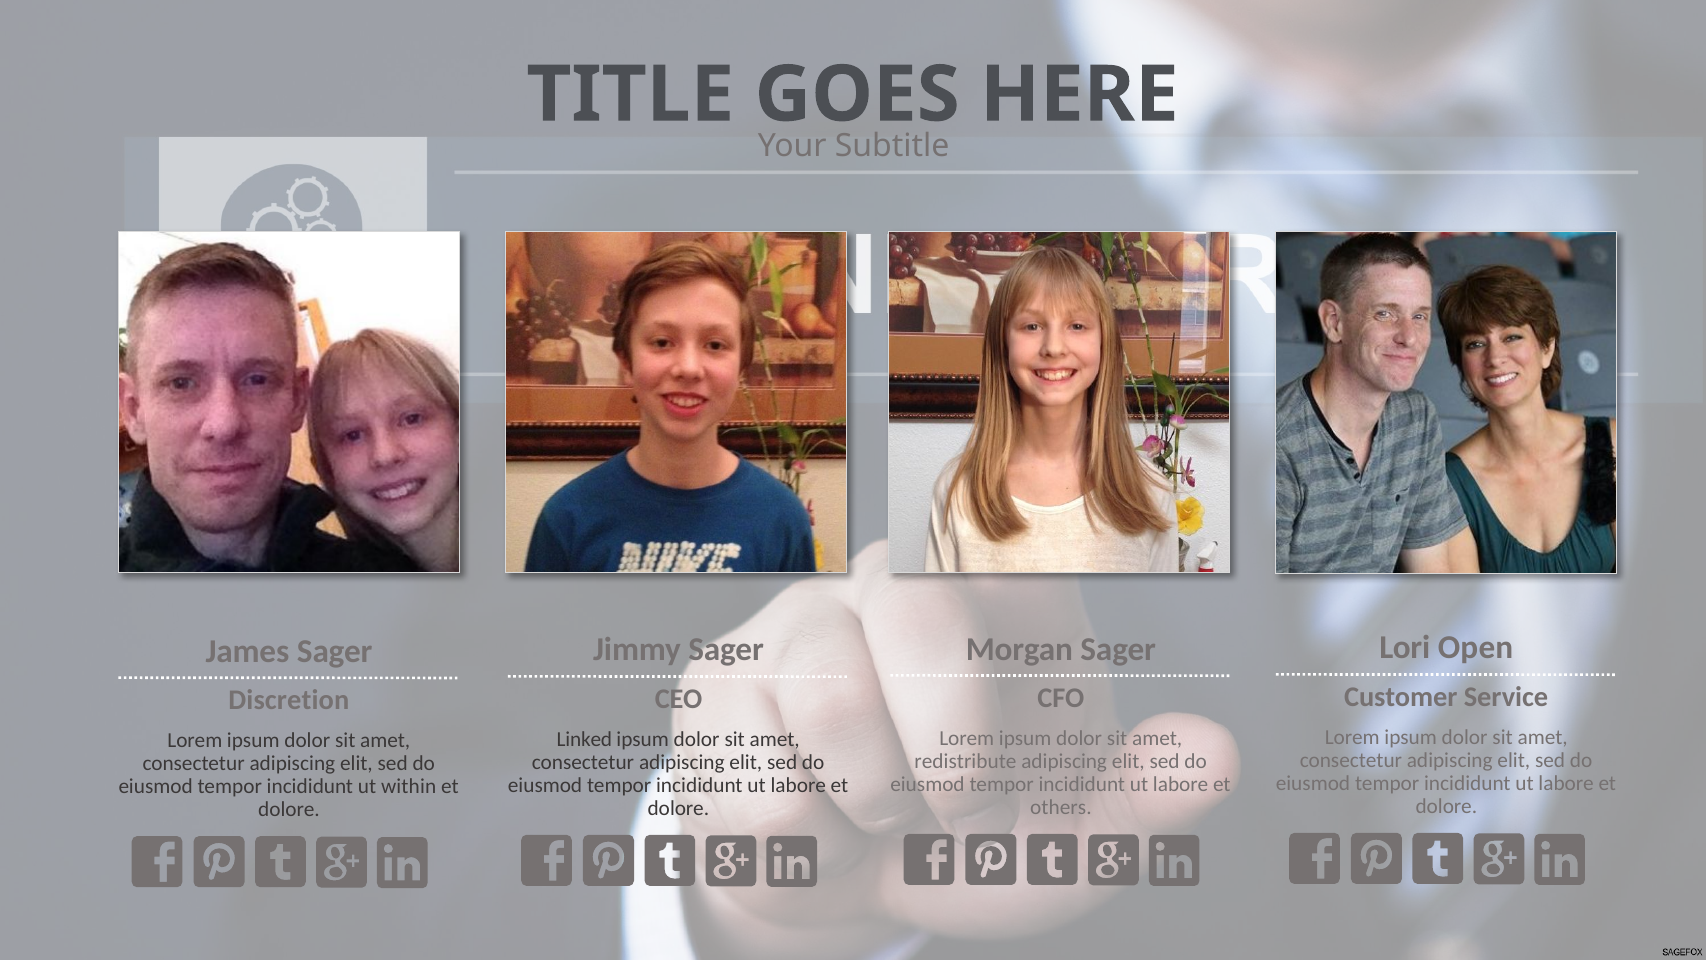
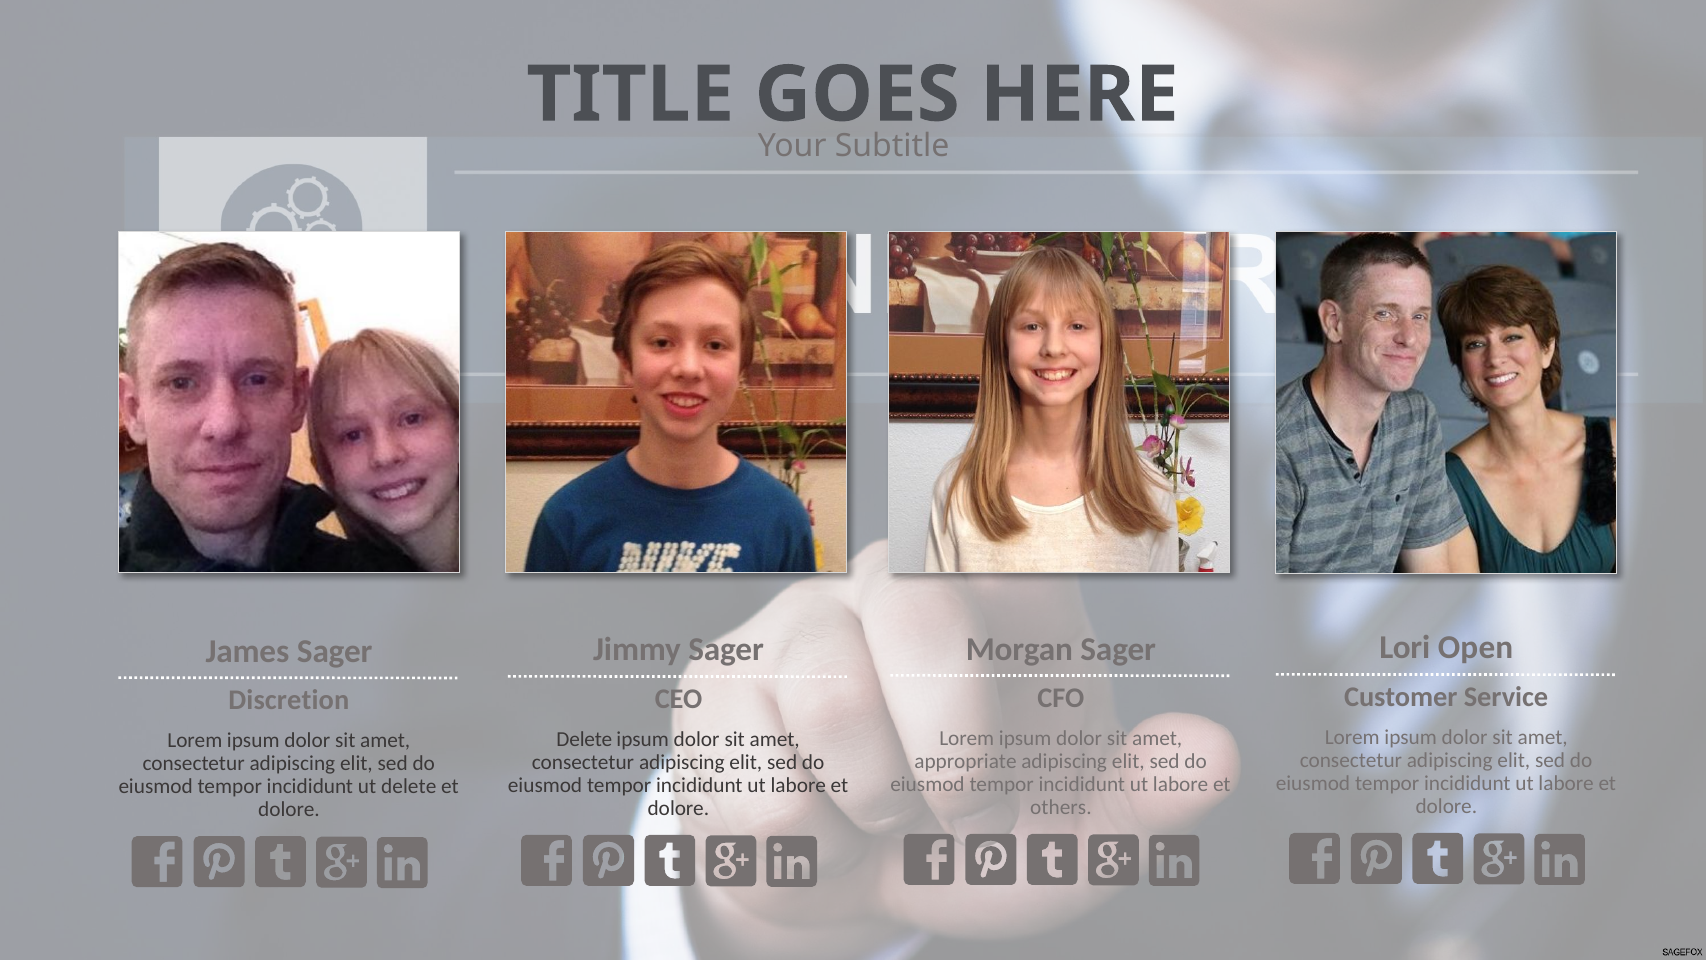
Linked at (584, 739): Linked -> Delete
redistribute: redistribute -> appropriate
ut within: within -> delete
